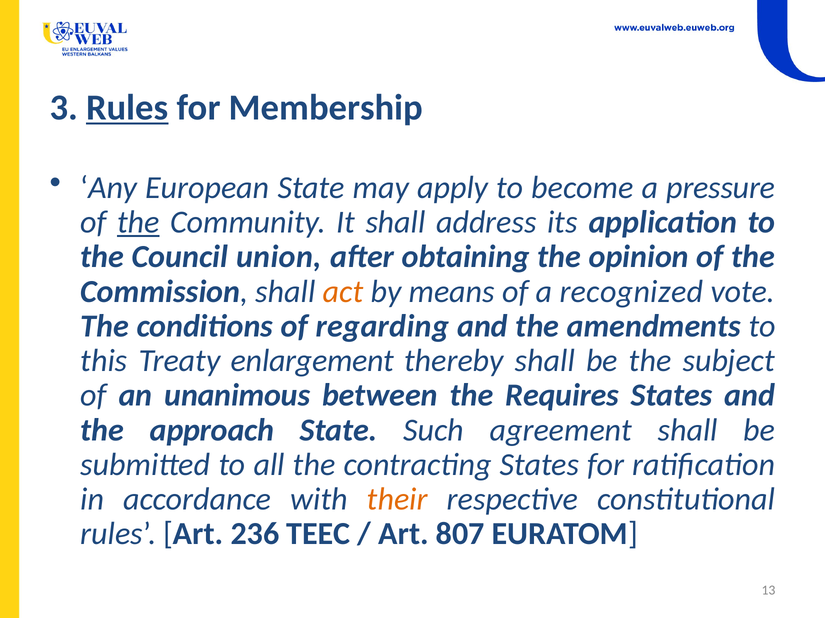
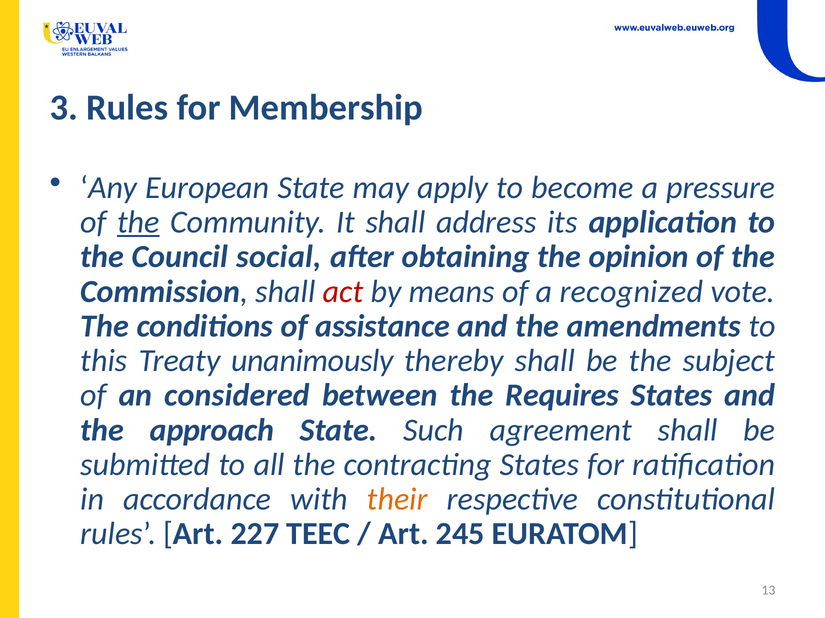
Rules at (127, 108) underline: present -> none
union: union -> social
act colour: orange -> red
regarding: regarding -> assistance
enlargement: enlargement -> unanimously
unanimous: unanimous -> considered
236: 236 -> 227
807: 807 -> 245
